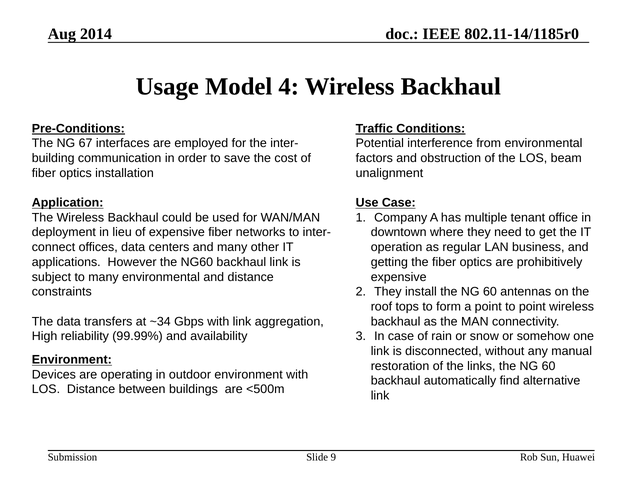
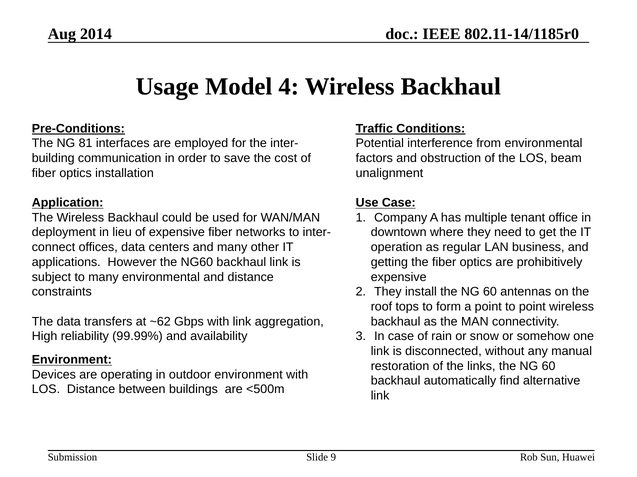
67: 67 -> 81
~34: ~34 -> ~62
